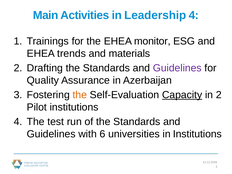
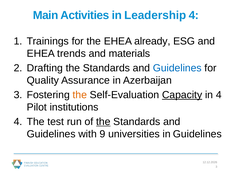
monitor: monitor -> already
Guidelines at (177, 68) colour: purple -> blue
in 2: 2 -> 4
the at (103, 122) underline: none -> present
6: 6 -> 9
in Institutions: Institutions -> Guidelines
